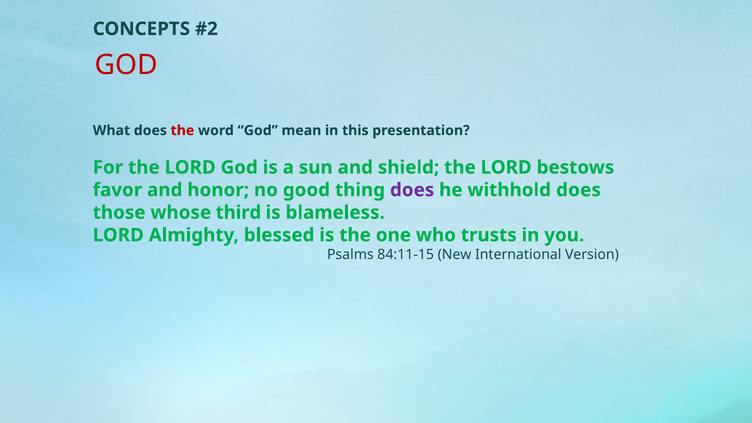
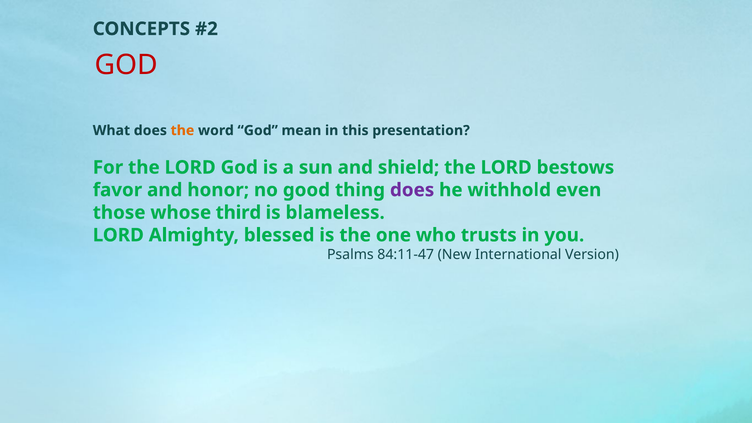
the at (182, 130) colour: red -> orange
withhold does: does -> even
84:11-15: 84:11-15 -> 84:11-47
